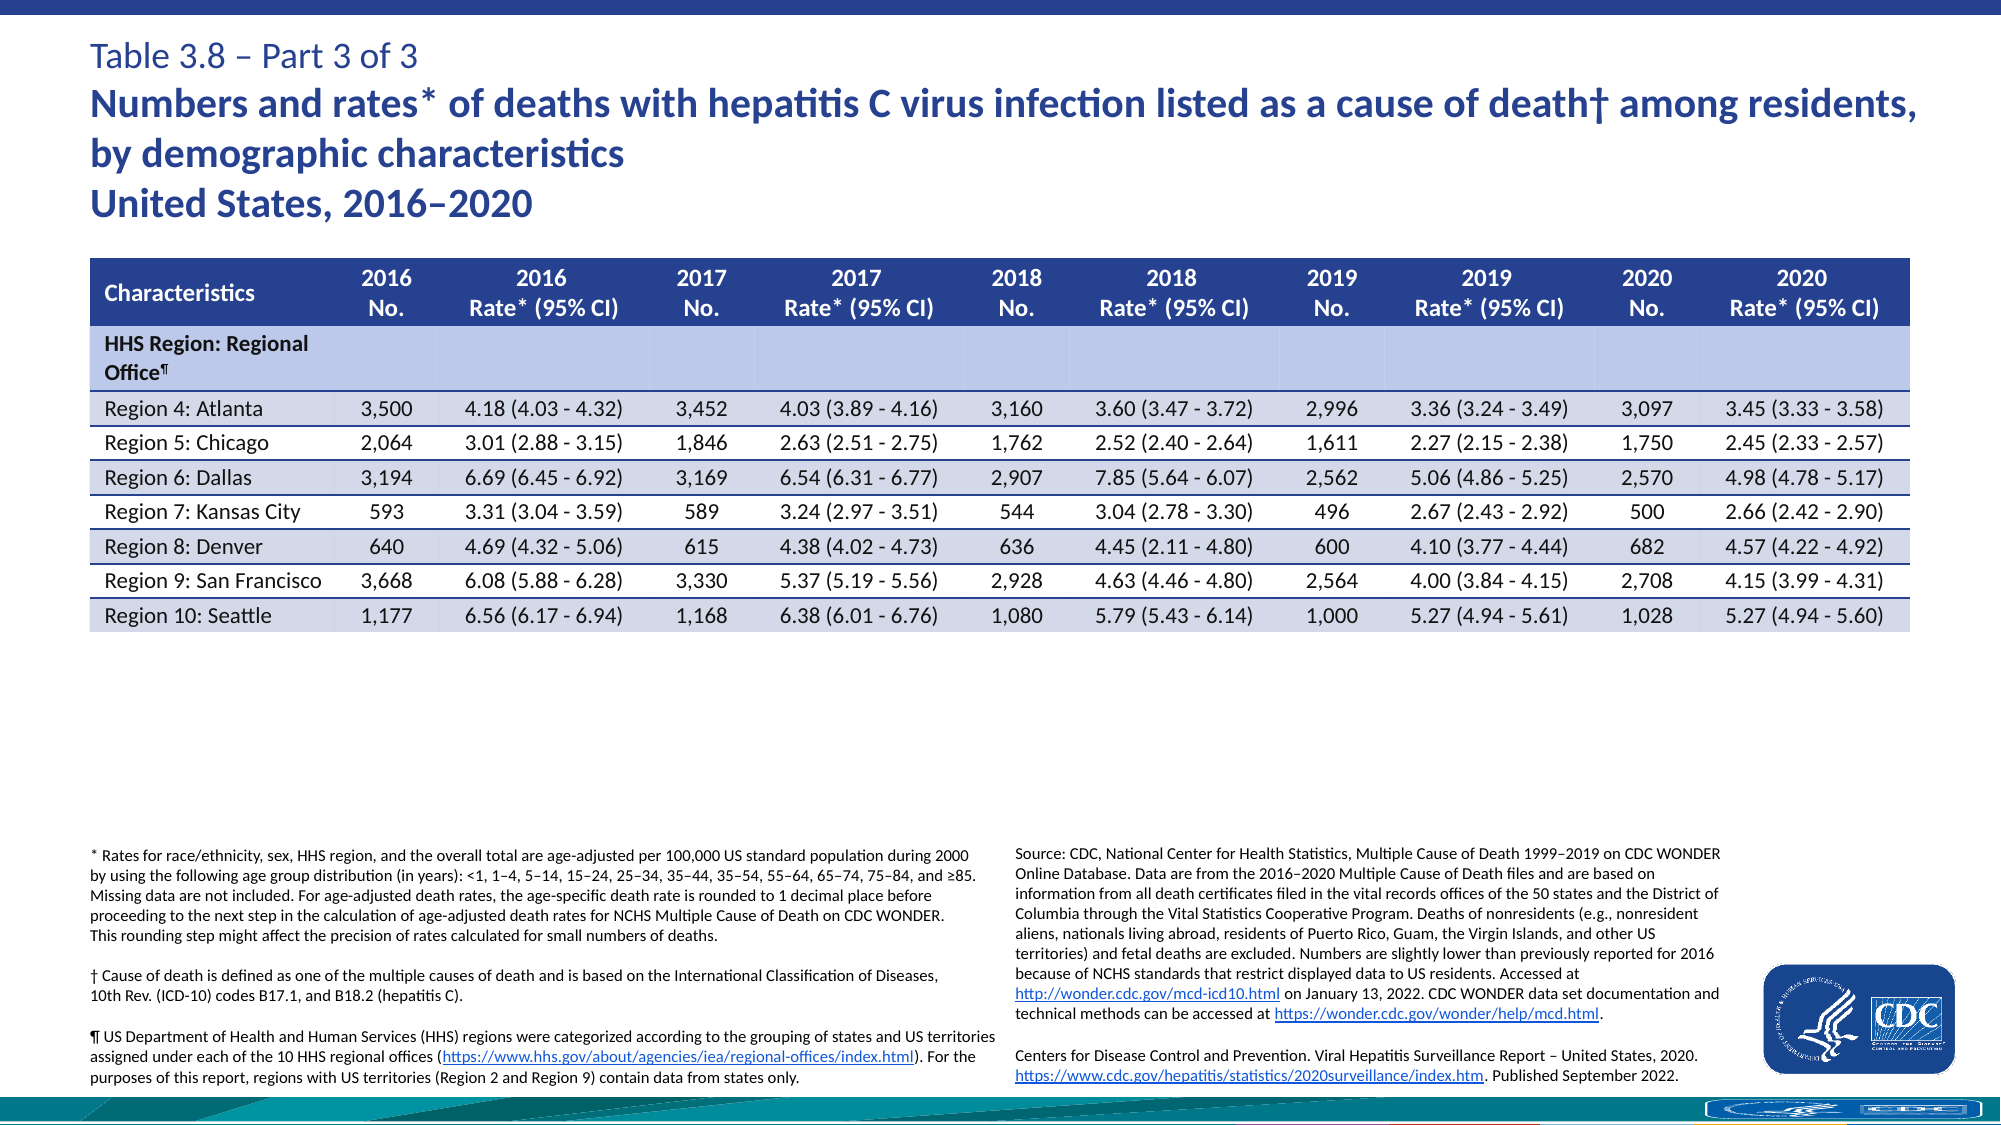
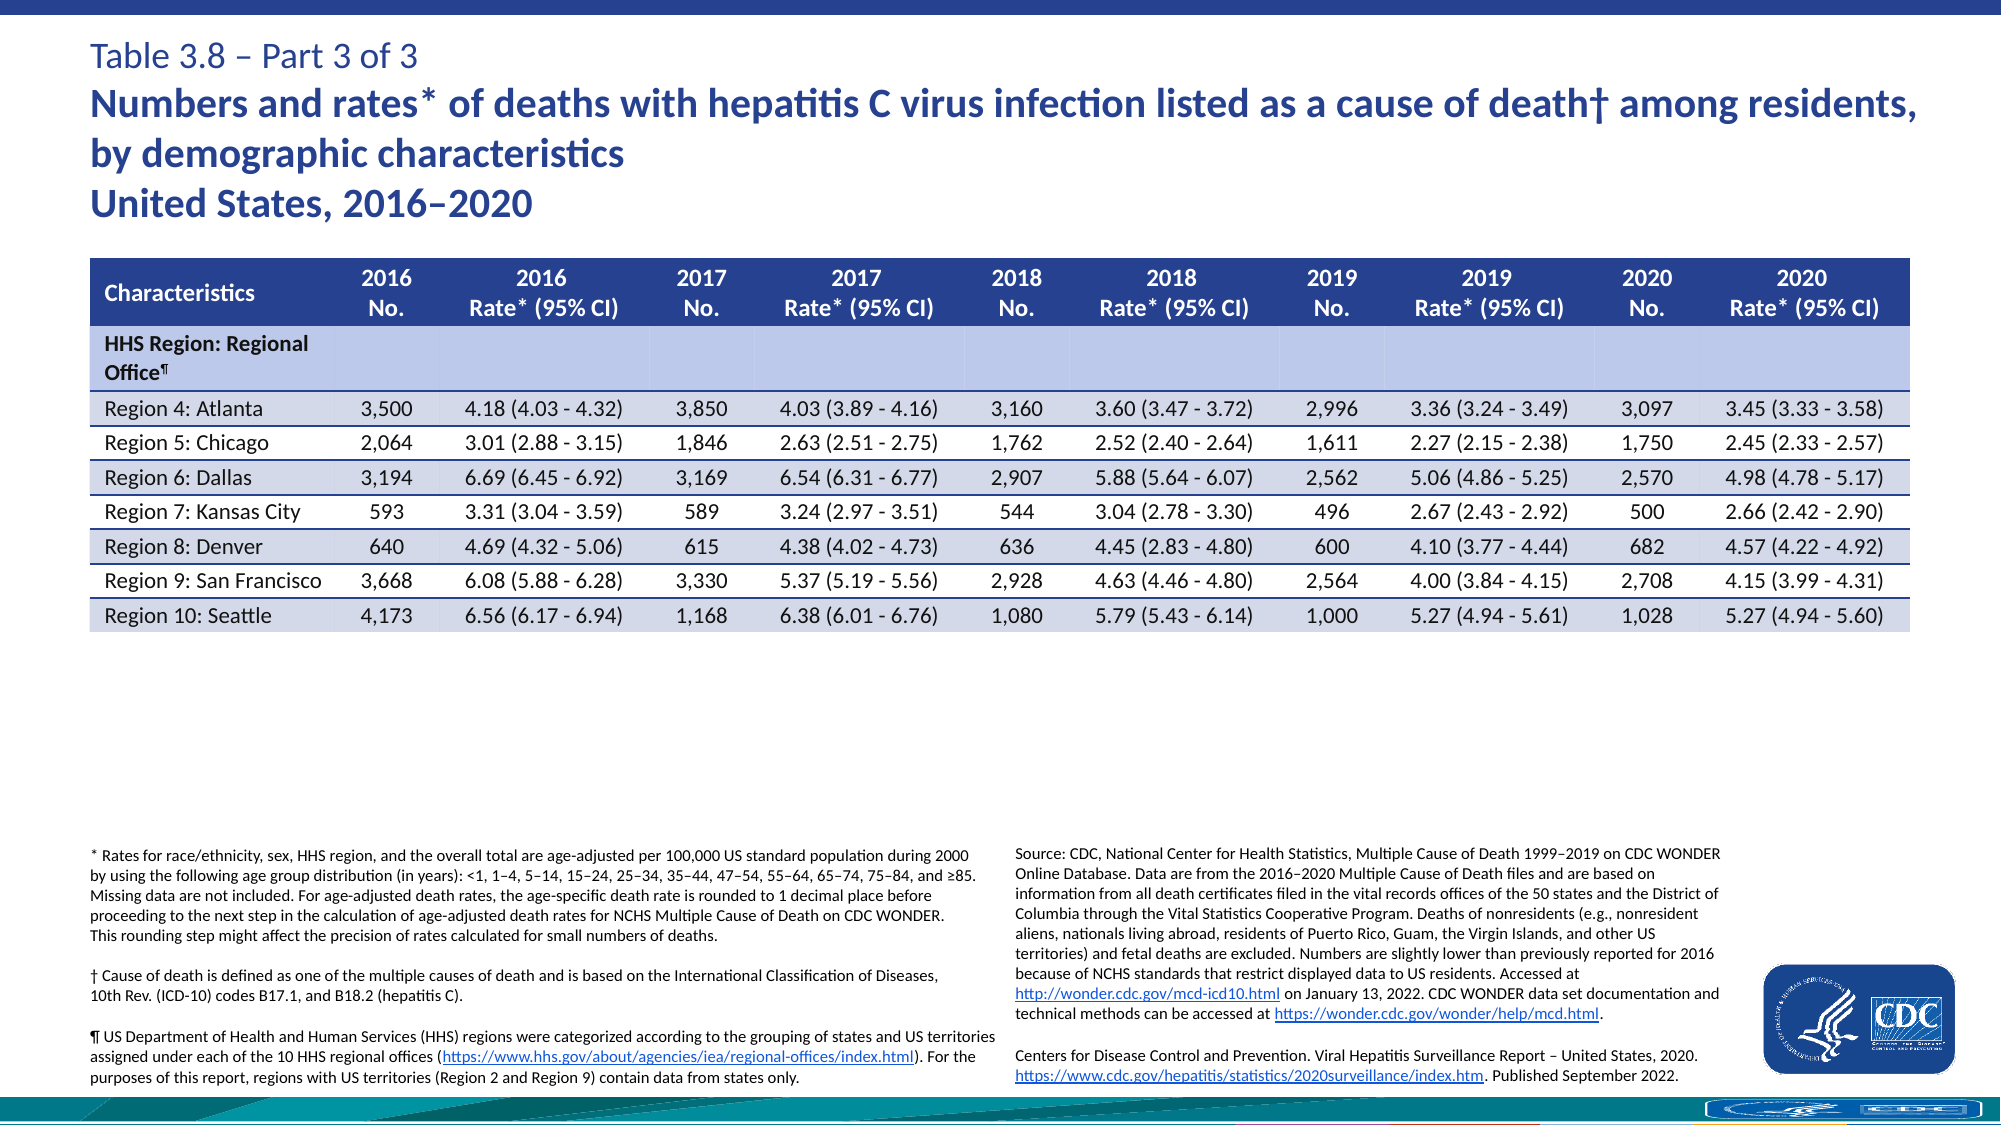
3,452: 3,452 -> 3,850
2,907 7.85: 7.85 -> 5.88
2.11: 2.11 -> 2.83
1,177: 1,177 -> 4,173
35–54: 35–54 -> 47–54
